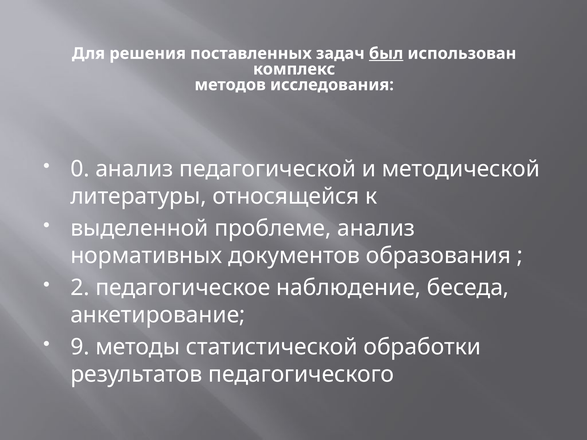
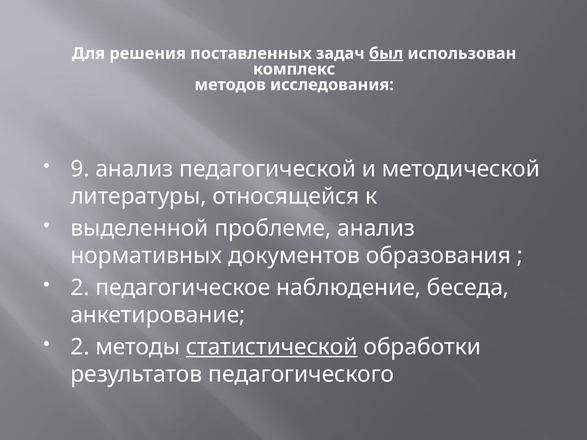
0: 0 -> 9
9 at (80, 347): 9 -> 2
статистической underline: none -> present
